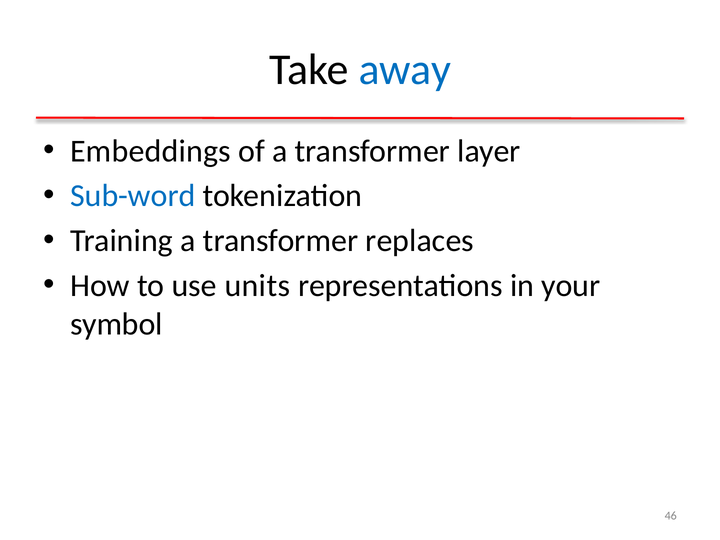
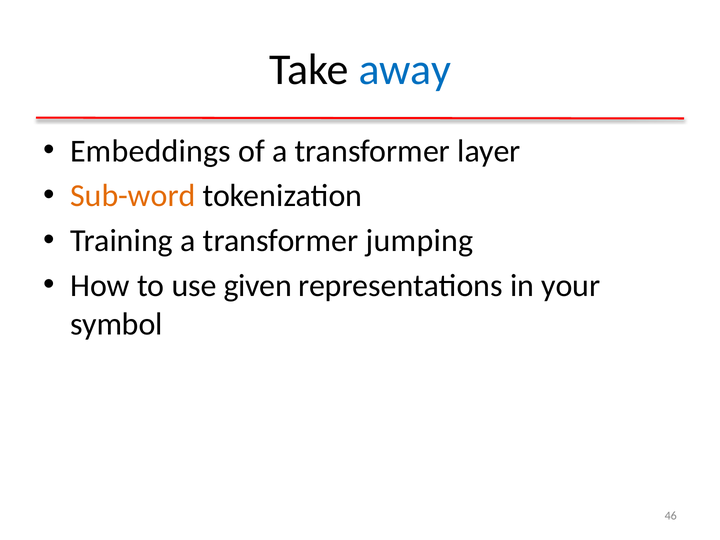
Sub-word colour: blue -> orange
replaces: replaces -> jumping
units: units -> given
